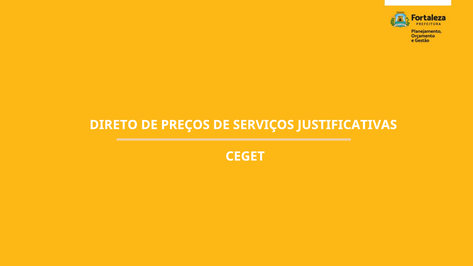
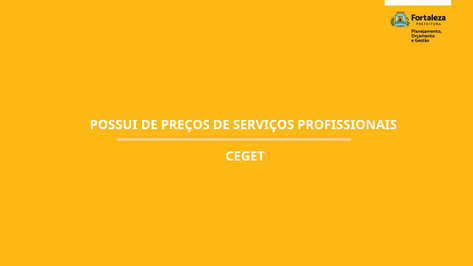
DIRETO: DIRETO -> POSSUI
JUSTIFICATIVAS: JUSTIFICATIVAS -> PROFISSIONAIS
